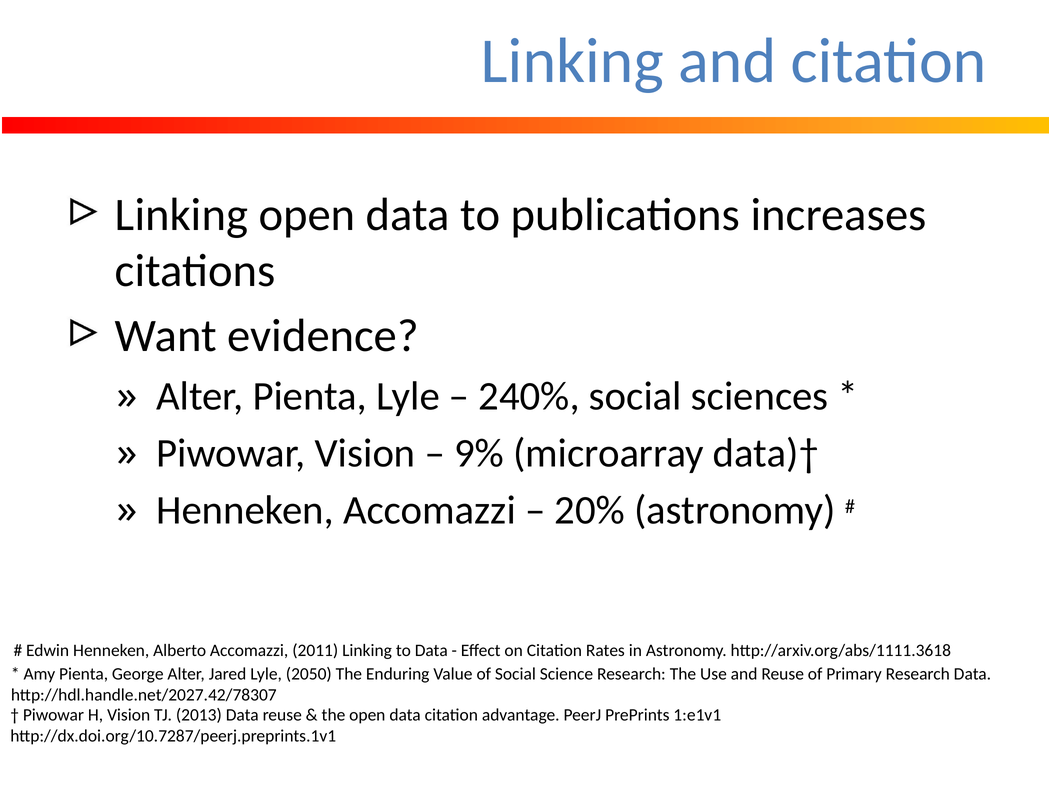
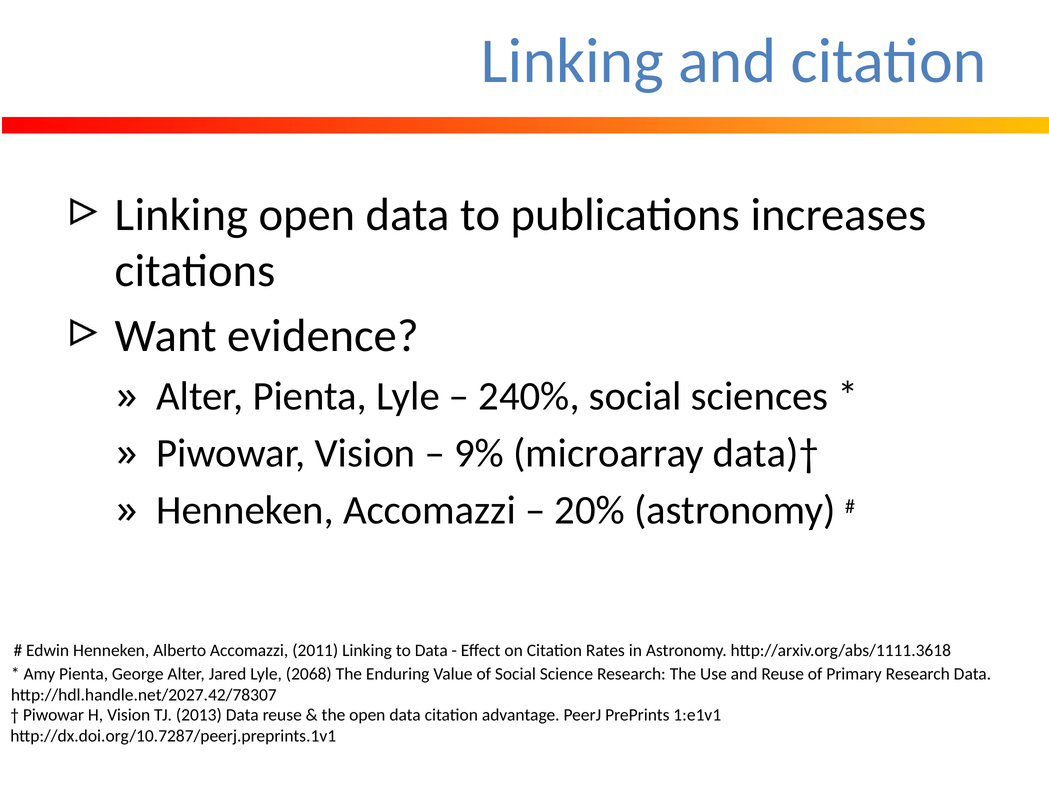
2050: 2050 -> 2068
